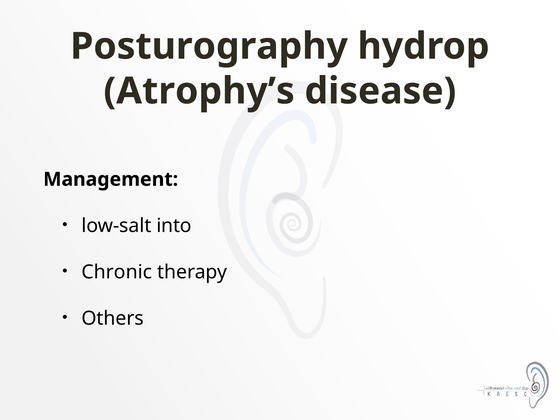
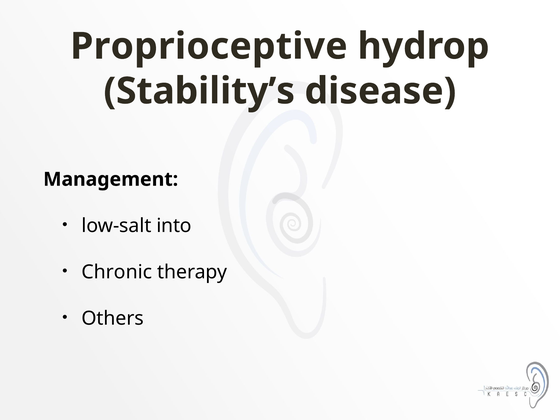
Posturography: Posturography -> Proprioceptive
Atrophy’s: Atrophy’s -> Stability’s
